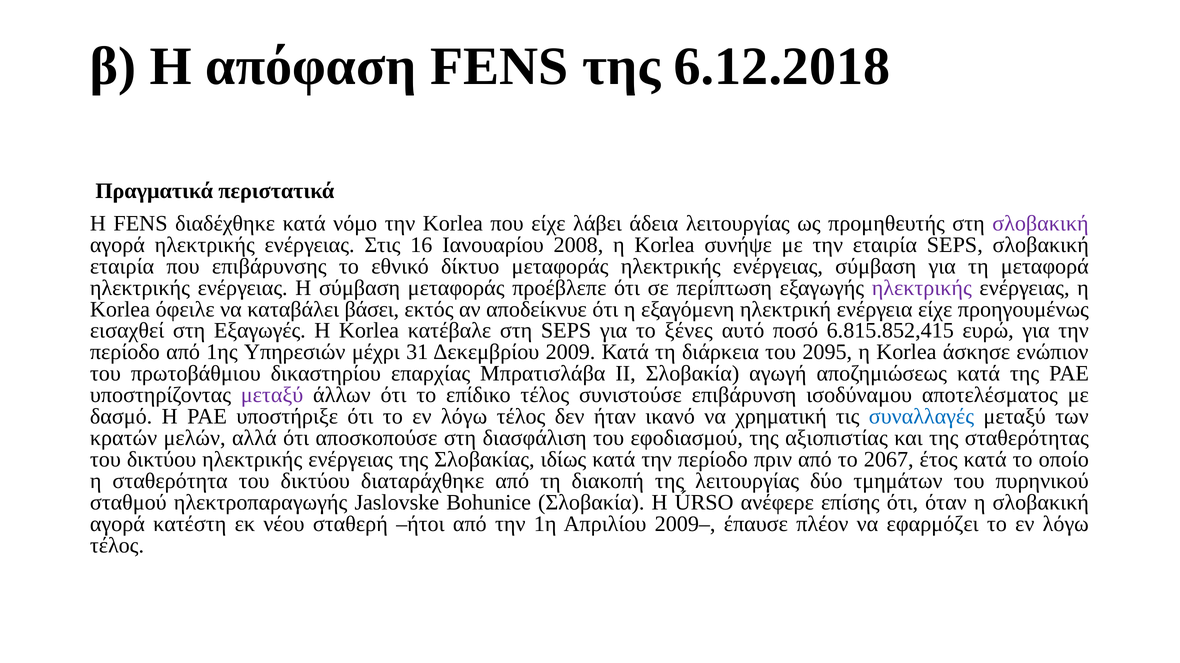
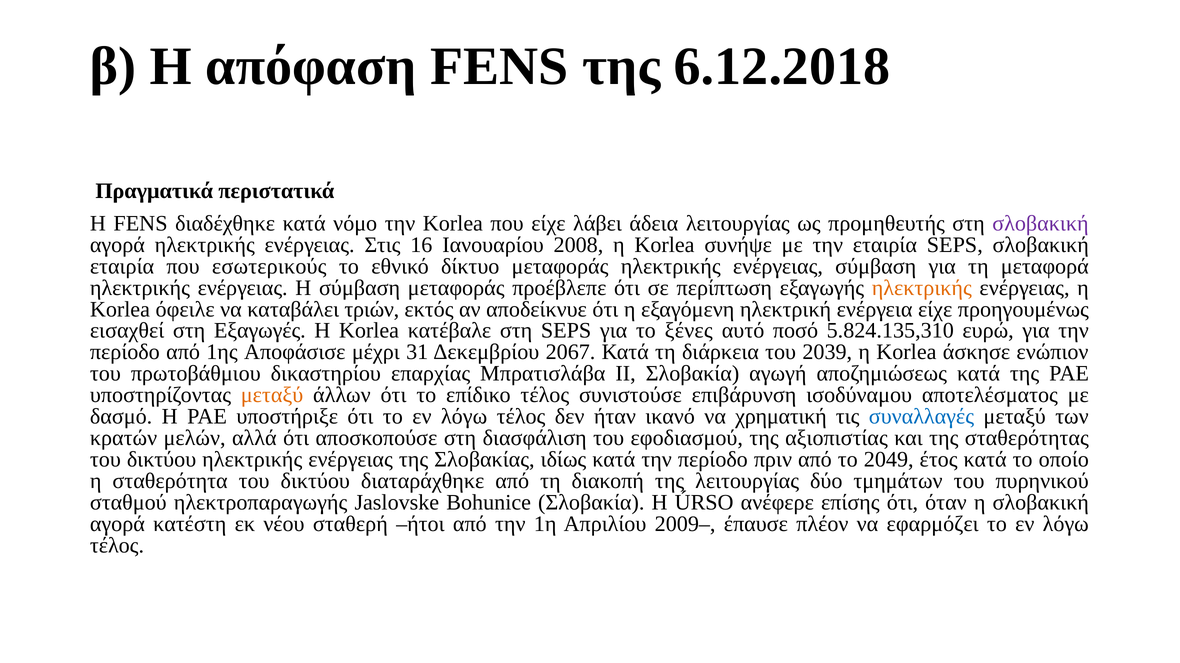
επιβάρυνσης: επιβάρυνσης -> εσωτερικούς
ηλεκτρικής at (922, 288) colour: purple -> orange
βάσει: βάσει -> τριών
6.815.852,415: 6.815.852,415 -> 5.824.135,310
Υπηρεσιών: Υπηρεσιών -> Αποφάσισε
2009: 2009 -> 2067
2095: 2095 -> 2039
μεταξύ at (272, 396) colour: purple -> orange
2067: 2067 -> 2049
